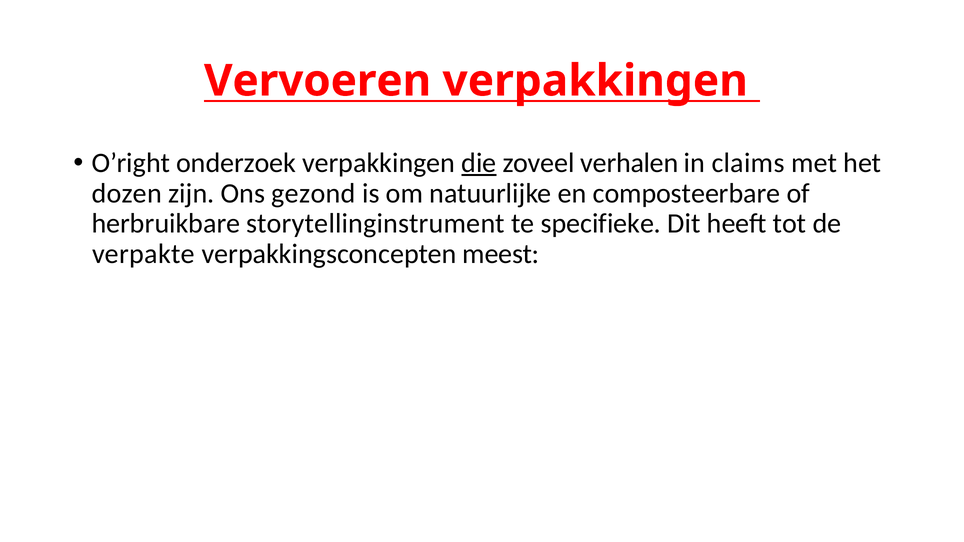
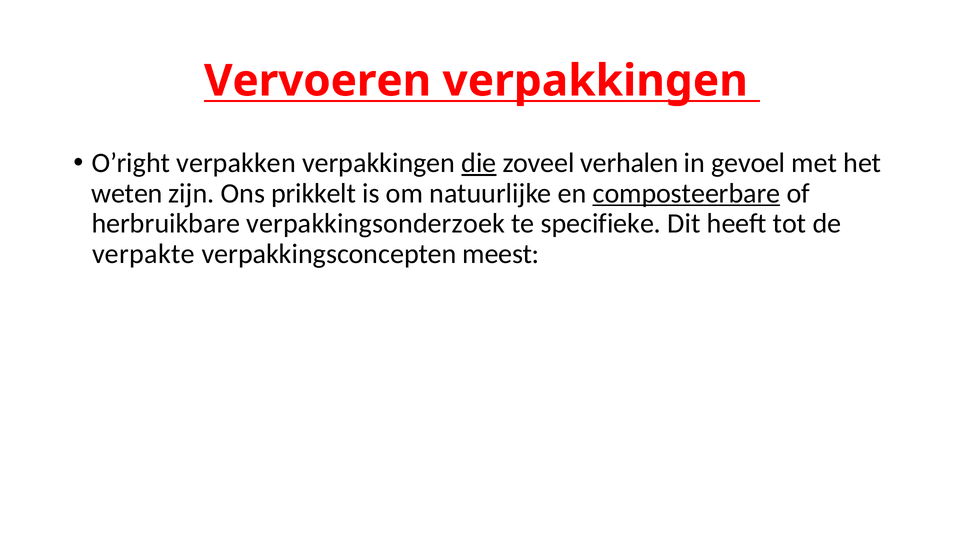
onderzoek: onderzoek -> verpakken
claims: claims -> gevoel
dozen: dozen -> weten
gezond: gezond -> prikkelt
composteerbare underline: none -> present
storytellinginstrument: storytellinginstrument -> verpakkingsonderzoek
